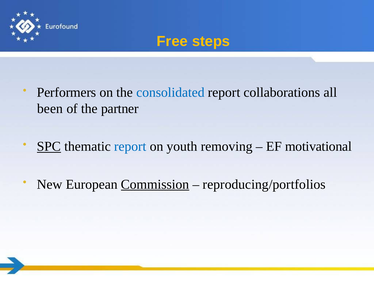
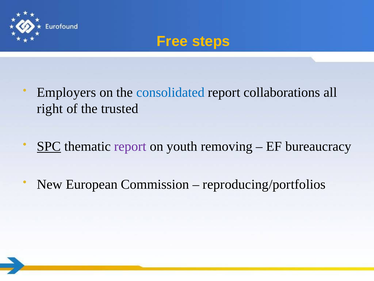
Performers: Performers -> Employers
been: been -> right
partner: partner -> trusted
report at (130, 146) colour: blue -> purple
motivational: motivational -> bureaucracy
Commission underline: present -> none
